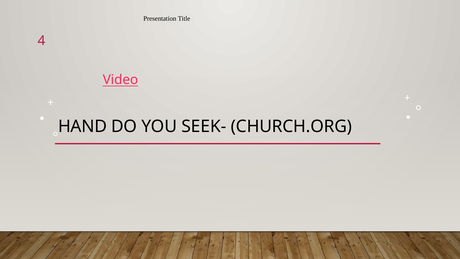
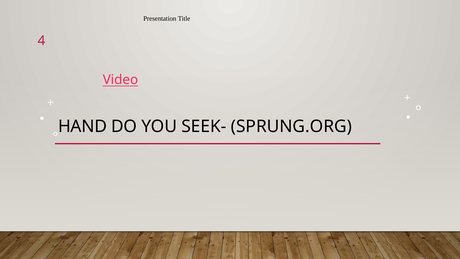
CHURCH.ORG: CHURCH.ORG -> SPRUNG.ORG
